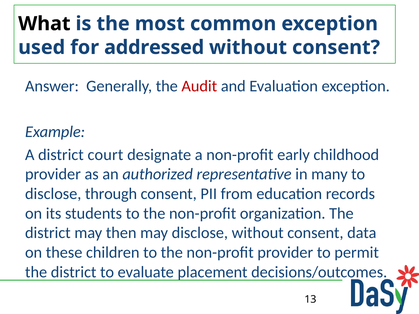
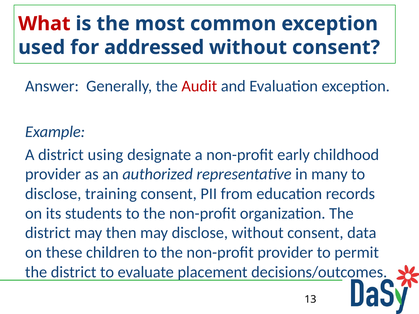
What colour: black -> red
court: court -> using
through: through -> training
